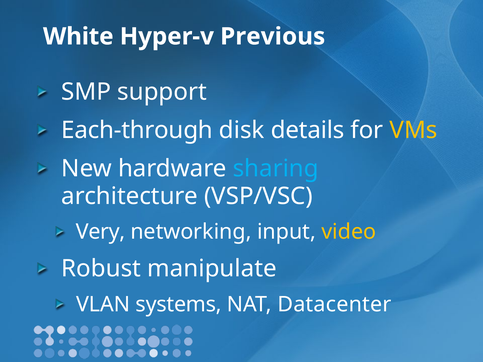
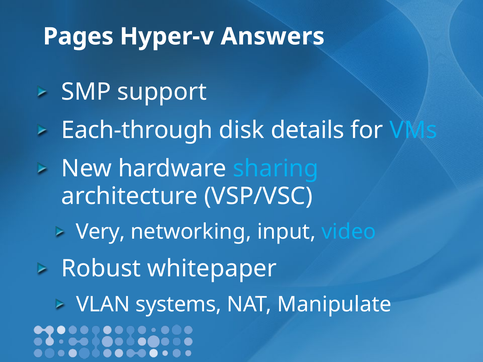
White: White -> Pages
Previous: Previous -> Answers
VMs colour: yellow -> light blue
video colour: yellow -> light blue
manipulate: manipulate -> whitepaper
Datacenter: Datacenter -> Manipulate
